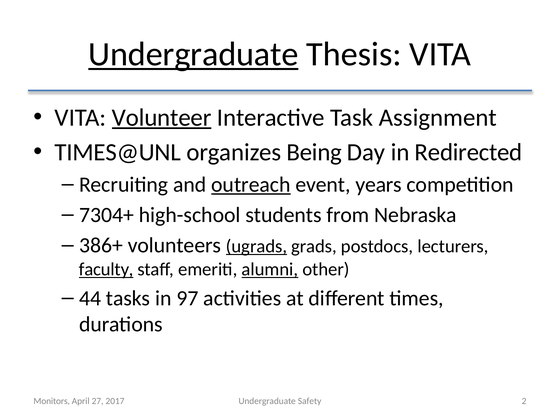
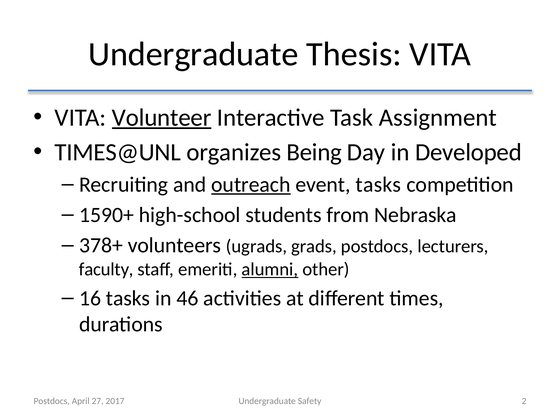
Undergraduate at (193, 54) underline: present -> none
Redirected: Redirected -> Developed
event years: years -> tasks
7304+: 7304+ -> 1590+
386+: 386+ -> 378+
ugrads underline: present -> none
faculty underline: present -> none
44: 44 -> 16
97: 97 -> 46
Monitors at (52, 401): Monitors -> Postdocs
